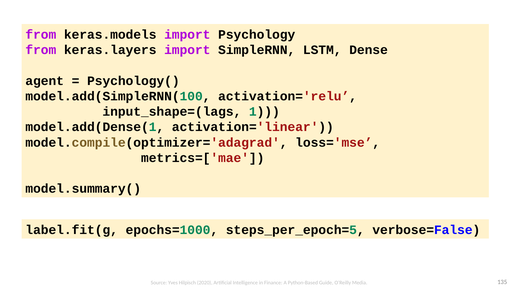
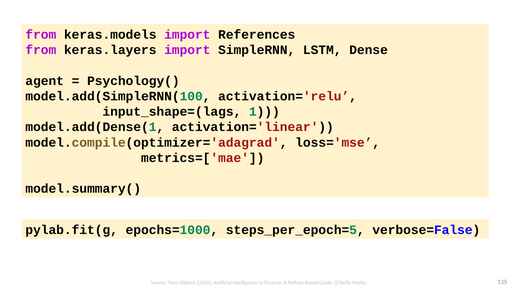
Psychology: Psychology -> References
label.fit(g: label.fit(g -> pylab.fit(g
